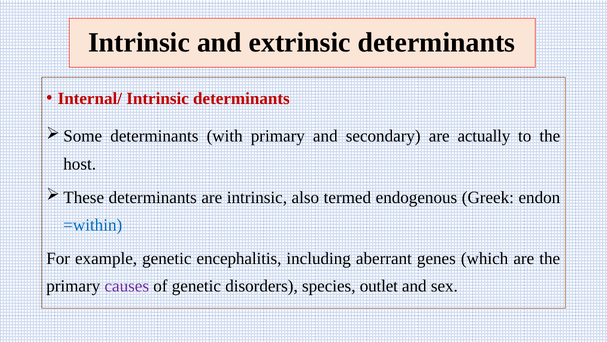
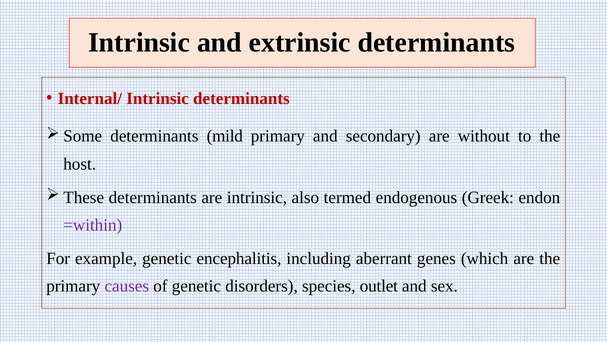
with: with -> mild
actually: actually -> without
=within colour: blue -> purple
